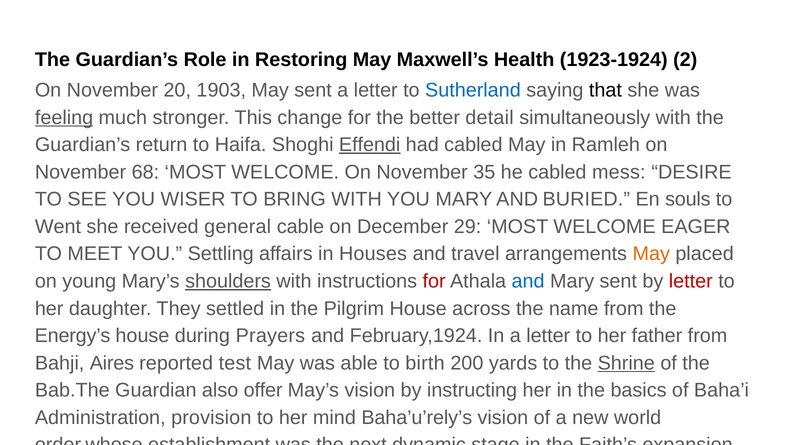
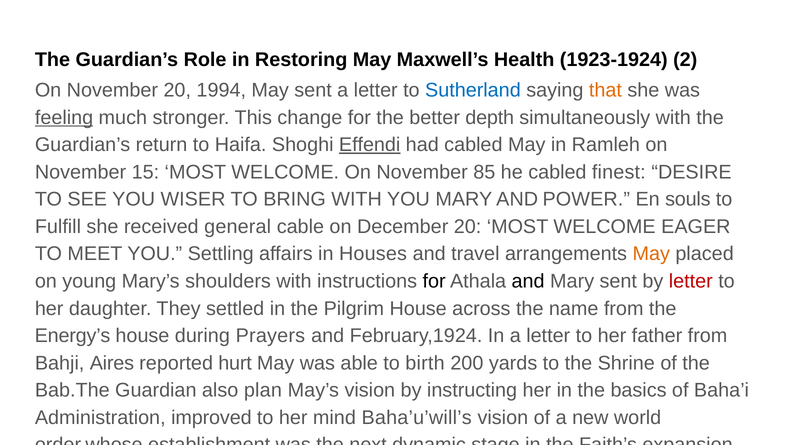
1903: 1903 -> 1994
that colour: black -> orange
detail: detail -> depth
68: 68 -> 15
35: 35 -> 85
mess: mess -> finest
BURIED: BURIED -> POWER
Went: Went -> Fulfill
December 29: 29 -> 20
shoulders underline: present -> none
for at (434, 282) colour: red -> black
and at (528, 282) colour: blue -> black
test: test -> hurt
Shrine underline: present -> none
offer: offer -> plan
provision: provision -> improved
Baha’u’rely’s: Baha’u’rely’s -> Baha’u’will’s
